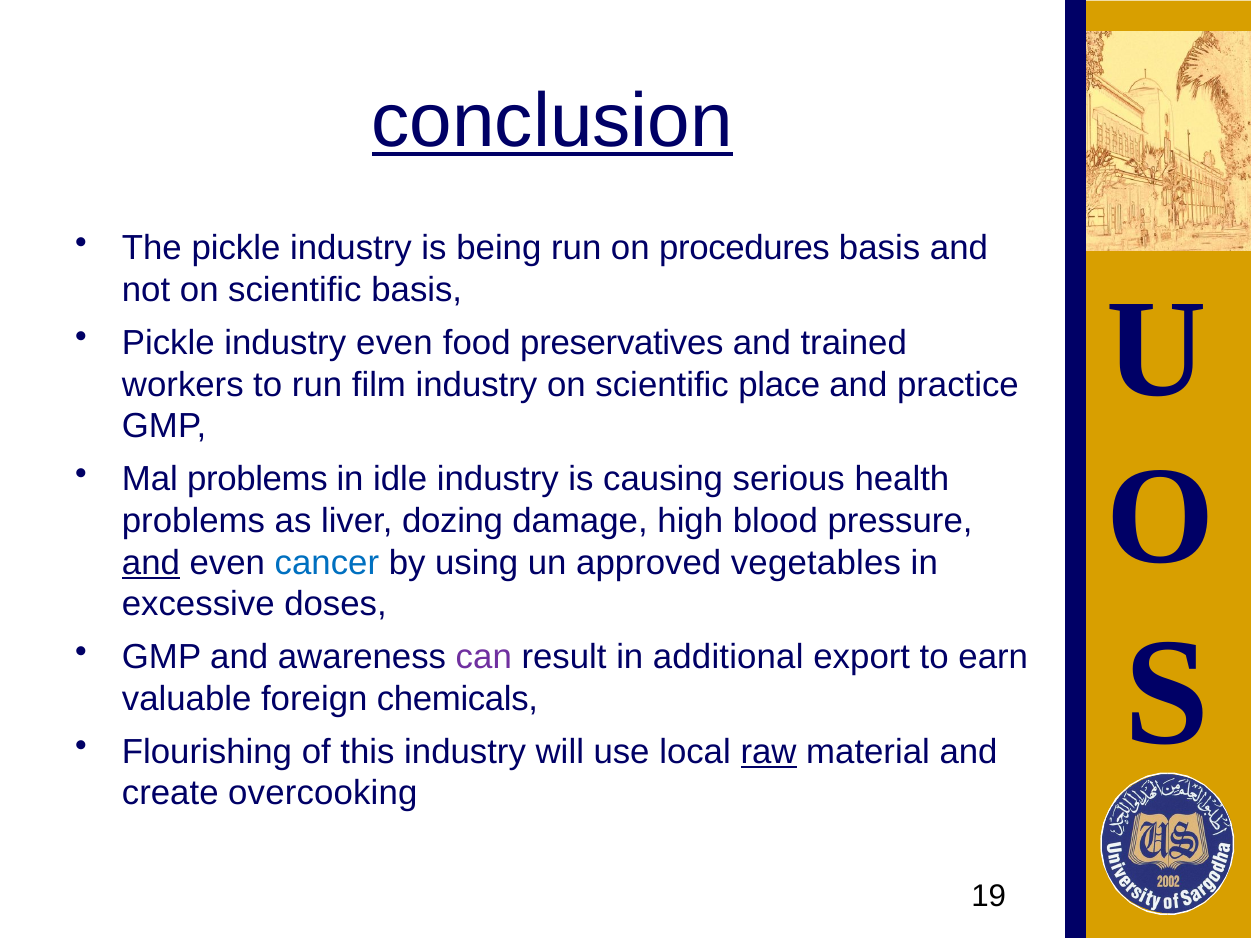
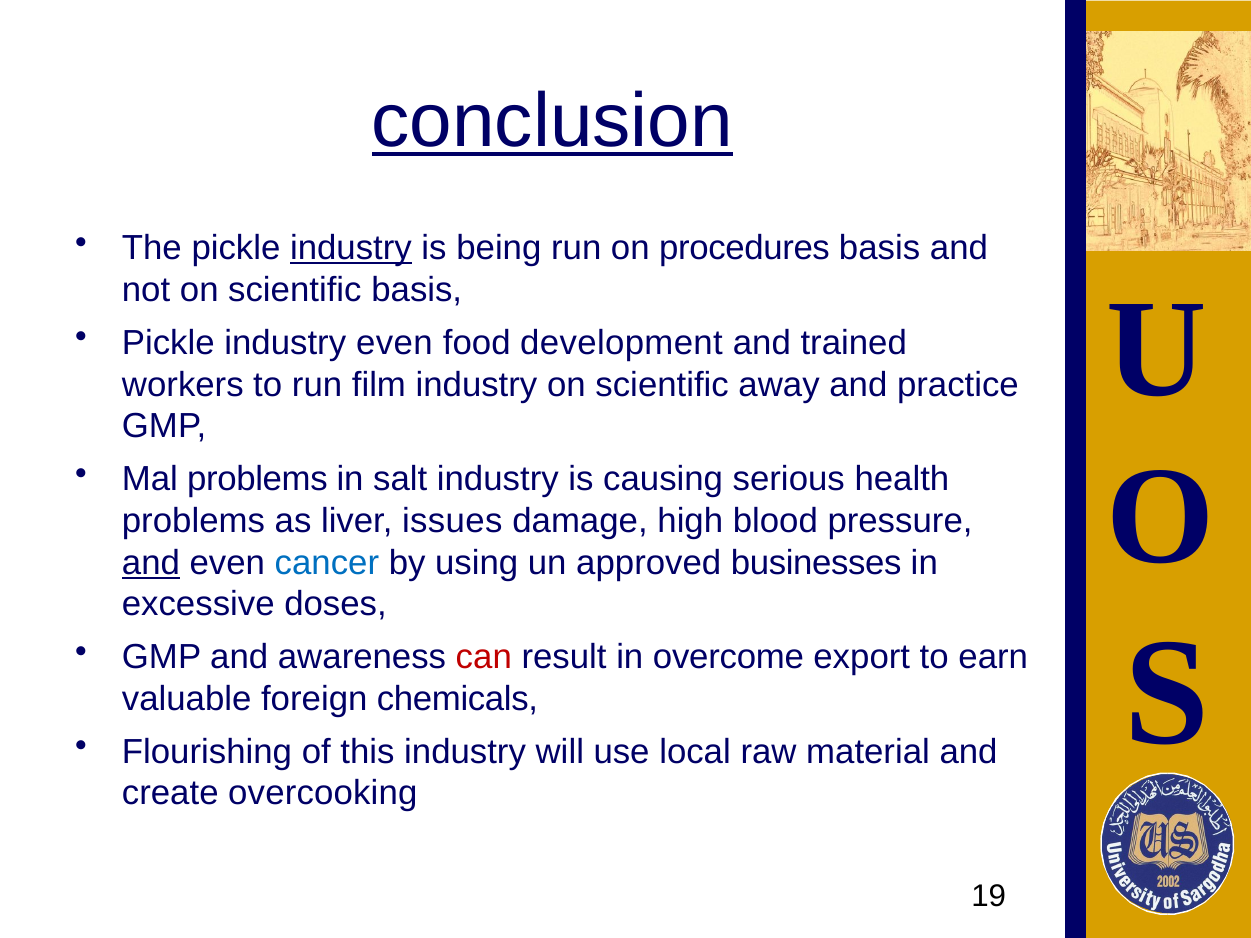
industry at (351, 248) underline: none -> present
preservatives: preservatives -> development
place: place -> away
idle: idle -> salt
dozing: dozing -> issues
vegetables: vegetables -> businesses
can colour: purple -> red
additional: additional -> overcome
raw underline: present -> none
